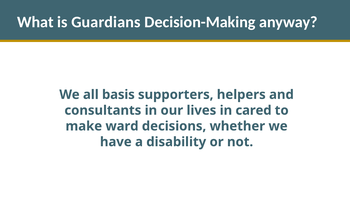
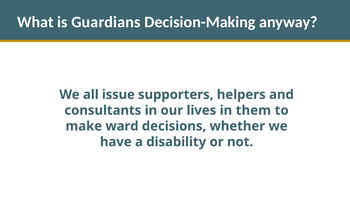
basis: basis -> issue
cared: cared -> them
